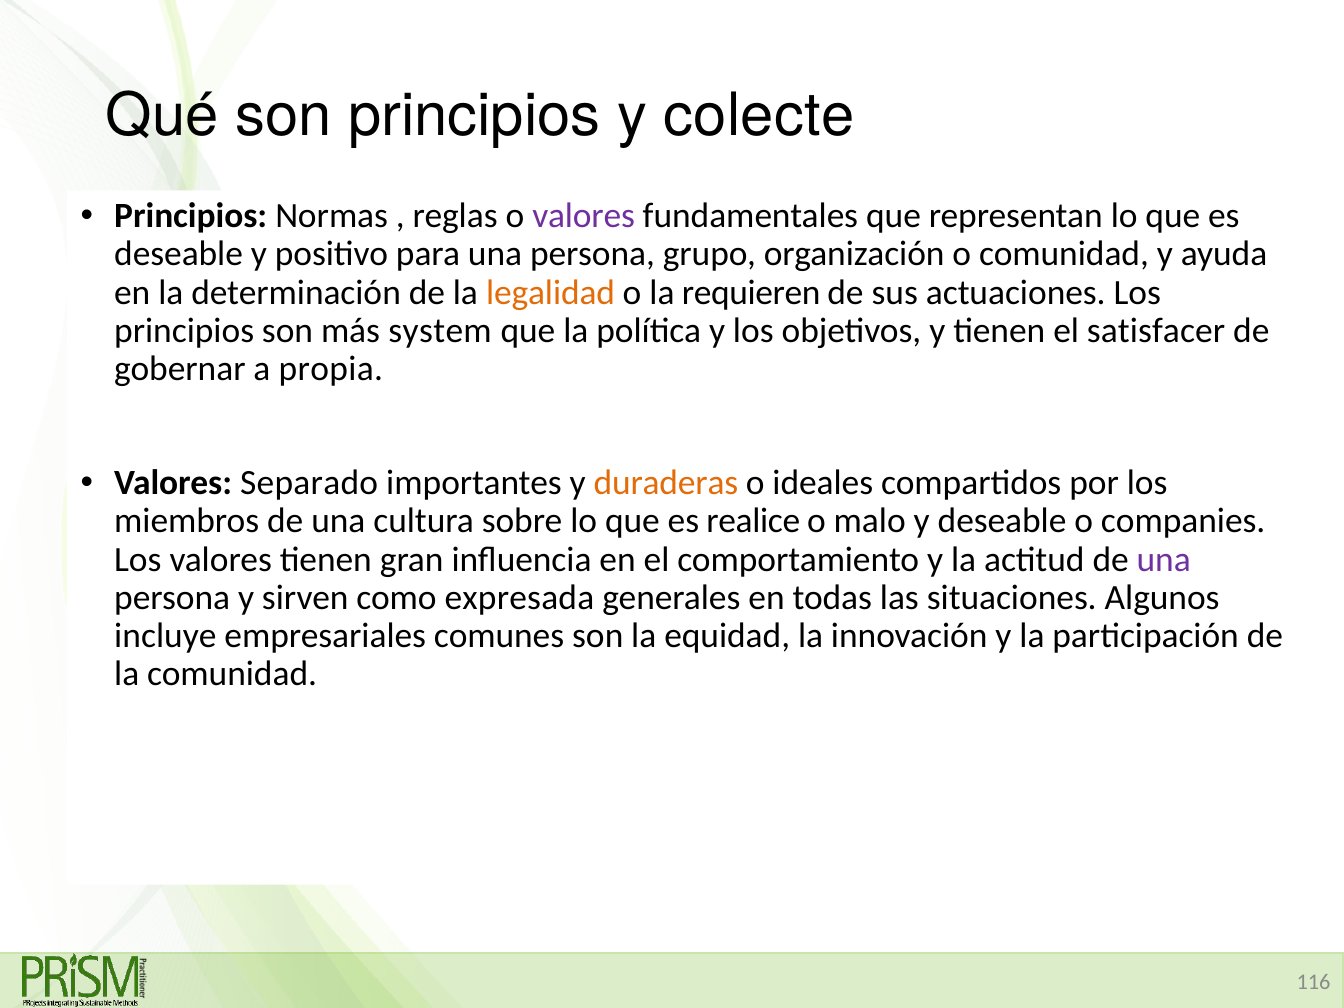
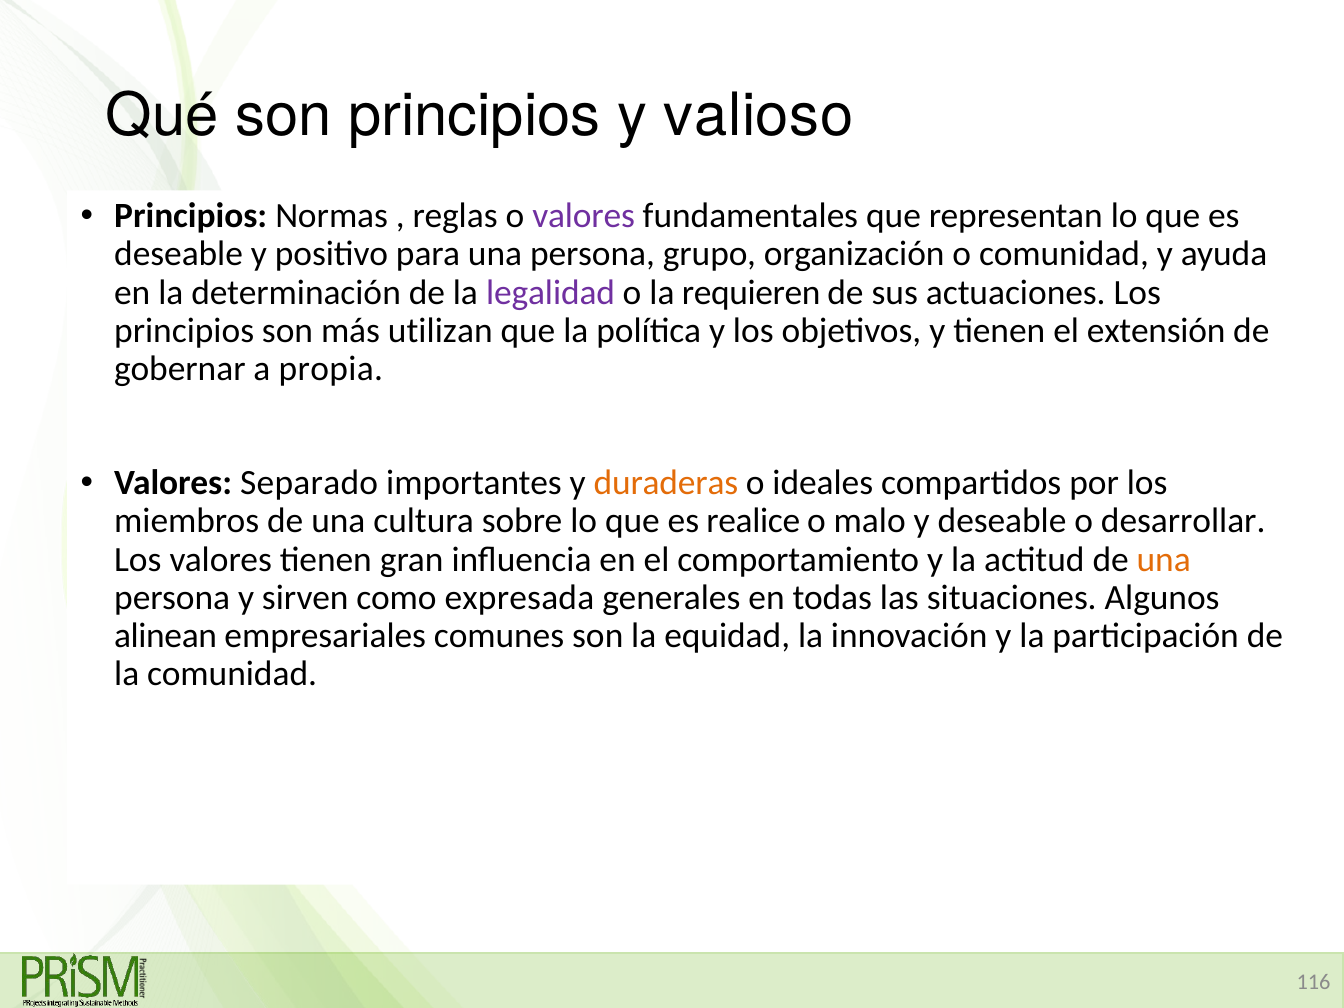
colecte: colecte -> valioso
legalidad colour: orange -> purple
system: system -> utilizan
satisfacer: satisfacer -> extensión
companies: companies -> desarrollar
una at (1164, 559) colour: purple -> orange
incluye: incluye -> alinean
